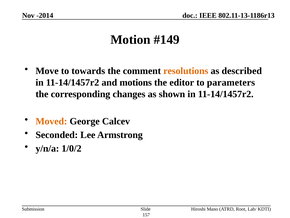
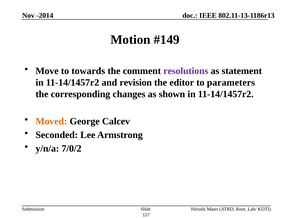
resolutions colour: orange -> purple
described: described -> statement
motions: motions -> revision
1/0/2: 1/0/2 -> 7/0/2
